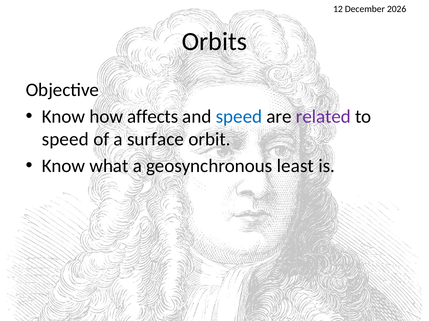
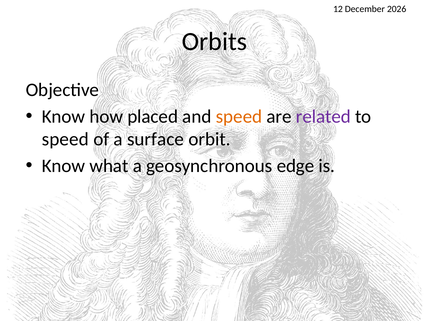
affects: affects -> placed
speed at (239, 117) colour: blue -> orange
least: least -> edge
